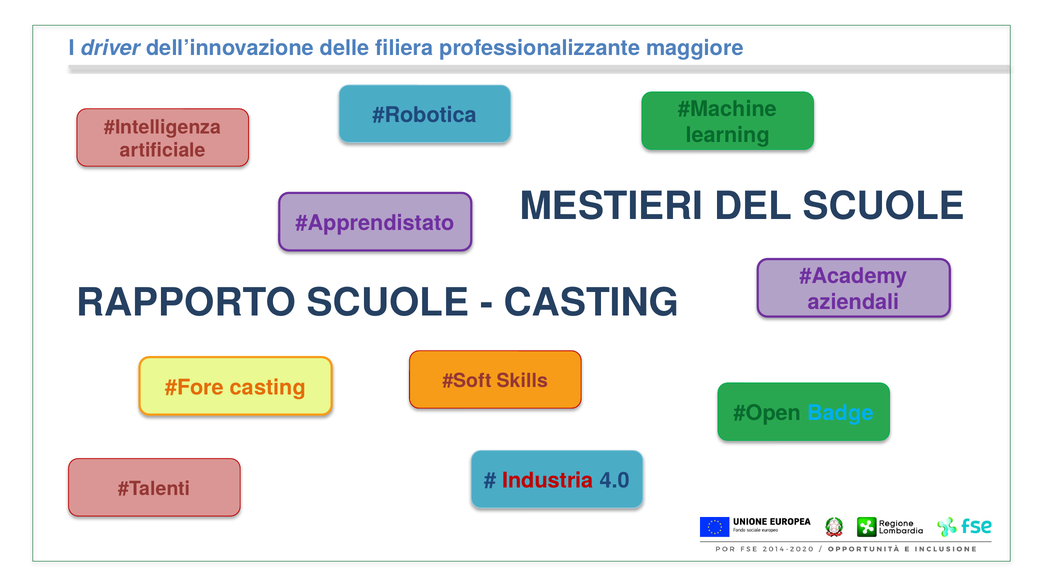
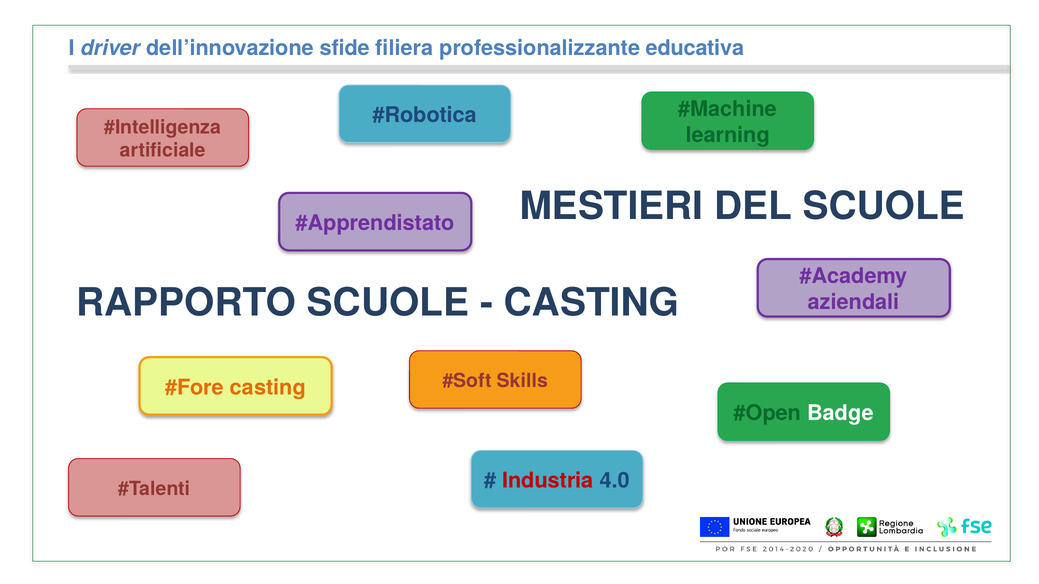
delle: delle -> sfide
maggiore: maggiore -> educativa
Badge colour: light blue -> white
